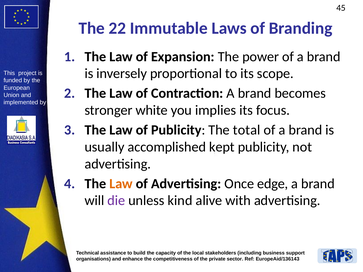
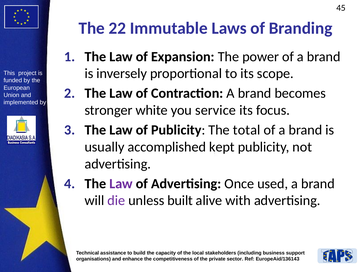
implies: implies -> service
Law at (121, 184) colour: orange -> purple
edge: edge -> used
kind: kind -> built
